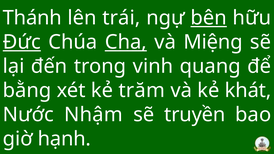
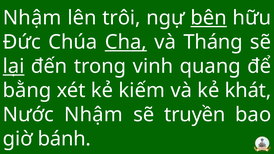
Thánh at (32, 18): Thánh -> Nhậm
trái: trái -> trôi
Đức underline: present -> none
Miệng: Miệng -> Tháng
lại underline: none -> present
trăm: trăm -> kiếm
hạnh: hạnh -> bánh
